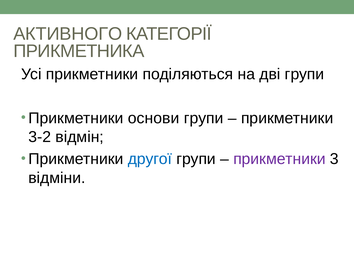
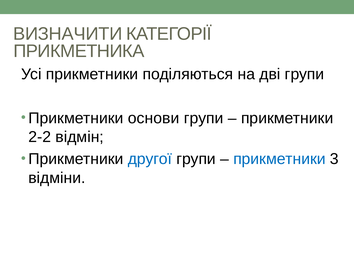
АКТИВНОГО: АКТИВНОГО -> ВИЗНАЧИТИ
3-2: 3-2 -> 2-2
прикметники at (279, 159) colour: purple -> blue
